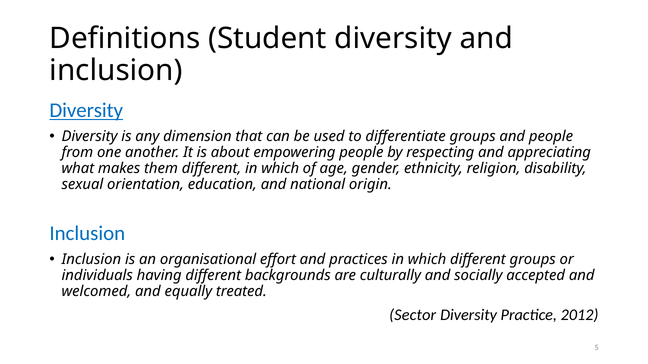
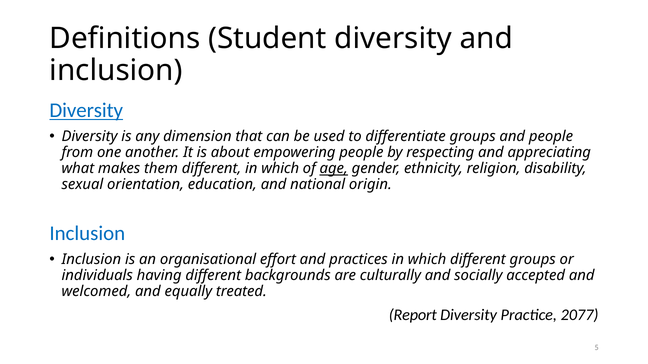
age underline: none -> present
Sector: Sector -> Report
2012: 2012 -> 2077
